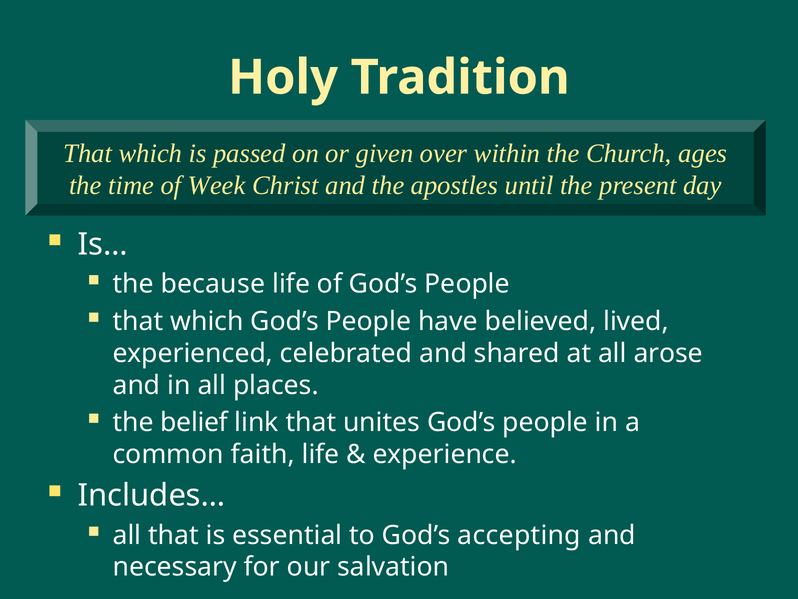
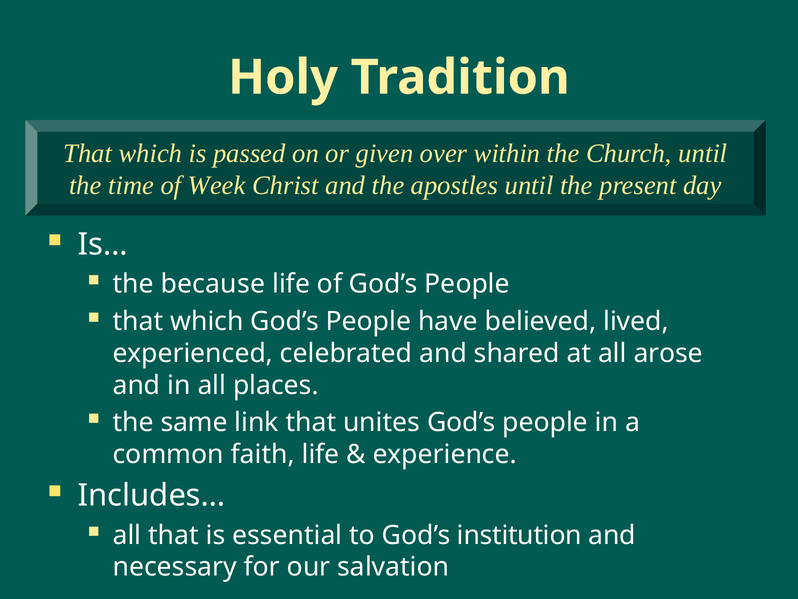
Church ages: ages -> until
belief: belief -> same
accepting: accepting -> institution
